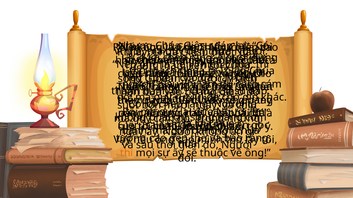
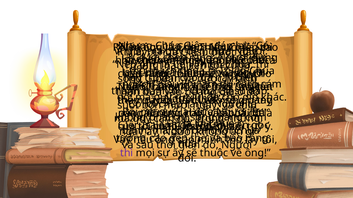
thì at (127, 153) colour: orange -> purple
